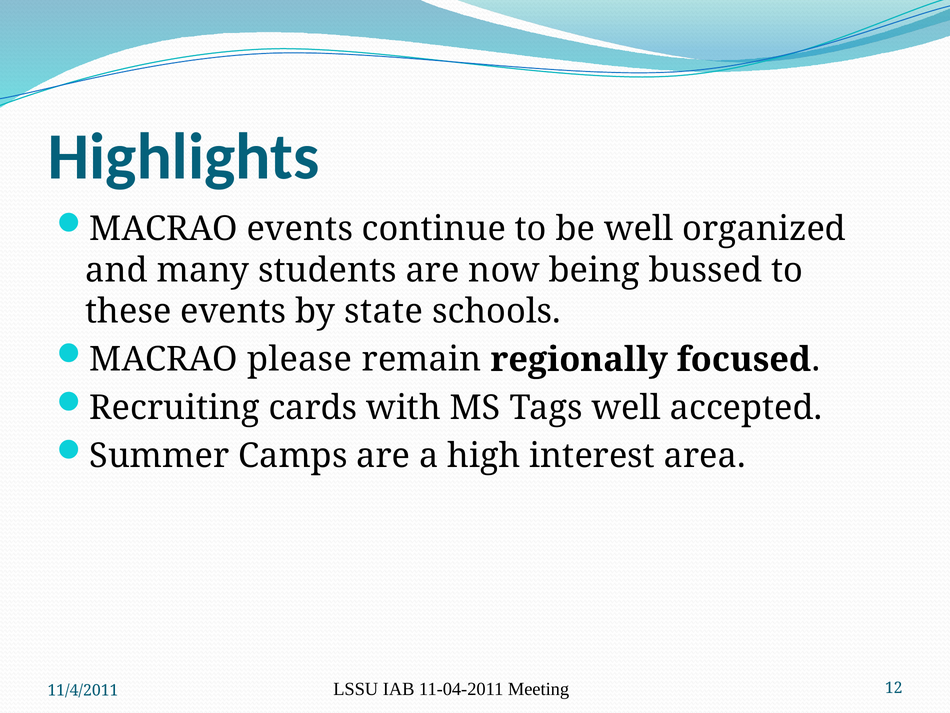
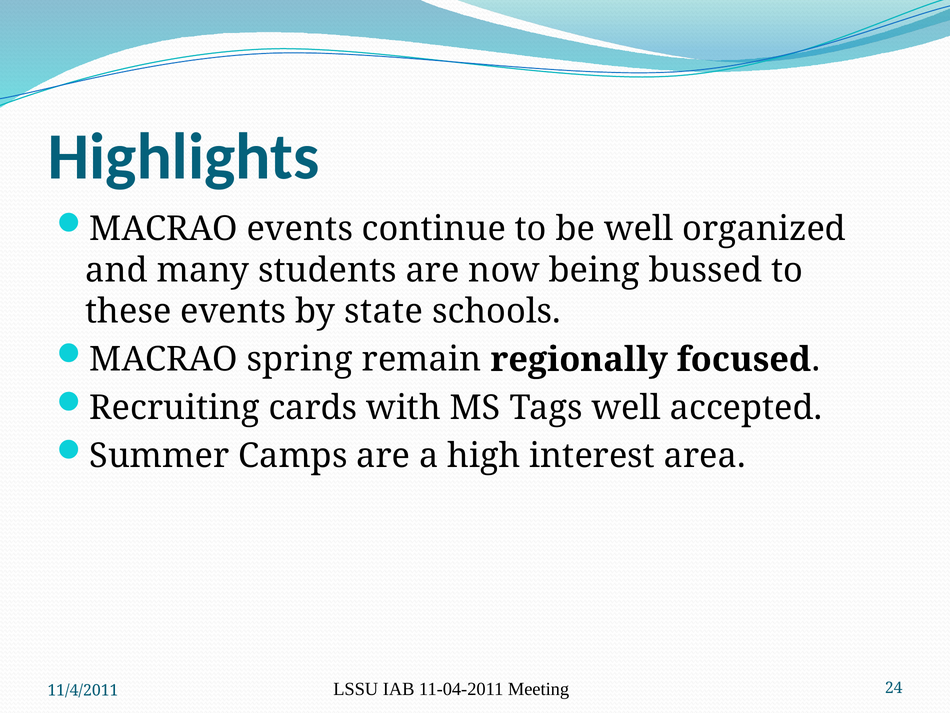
please: please -> spring
12: 12 -> 24
